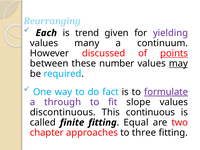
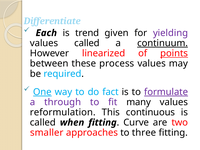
Rearranging: Rearranging -> Differentiate
values many: many -> called
continuum underline: none -> present
discussed: discussed -> linearized
number: number -> process
may underline: present -> none
One underline: none -> present
slope: slope -> many
discontinuous: discontinuous -> reformulation
finite: finite -> when
Equal: Equal -> Curve
chapter: chapter -> smaller
